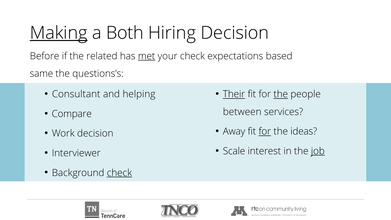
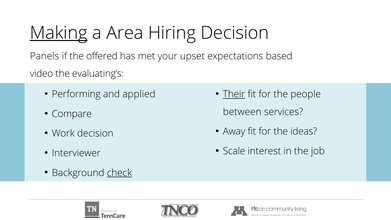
Both: Both -> Area
Before: Before -> Panels
related: related -> offered
met underline: present -> none
your check: check -> upset
same: same -> video
questions’s: questions’s -> evaluating’s
Consultant: Consultant -> Performing
helping: helping -> applied
the at (281, 94) underline: present -> none
for at (265, 131) underline: present -> none
job underline: present -> none
